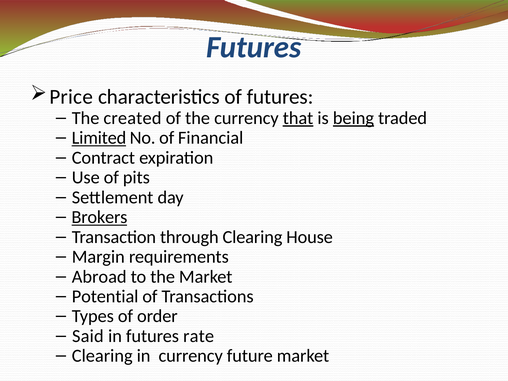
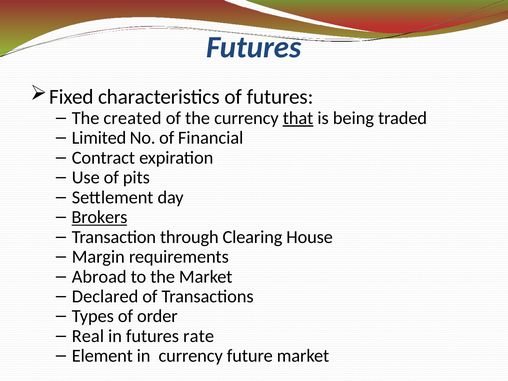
Price: Price -> Fixed
being underline: present -> none
Limited underline: present -> none
Potential: Potential -> Declared
Said: Said -> Real
Clearing at (102, 356): Clearing -> Element
